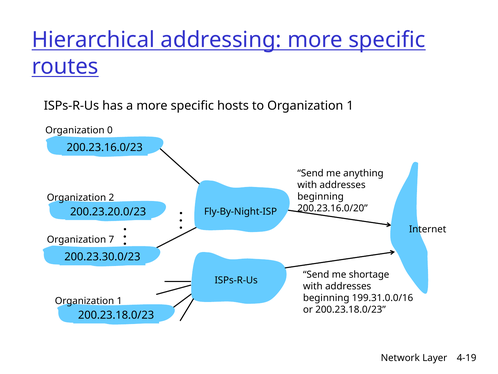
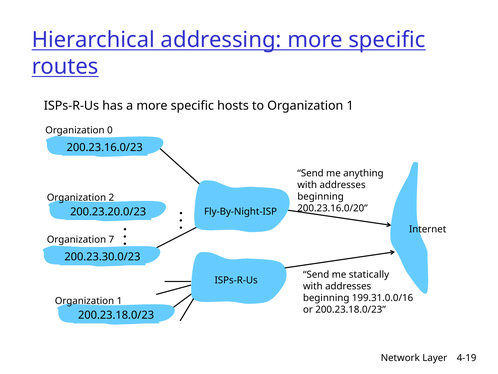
shortage: shortage -> statically
